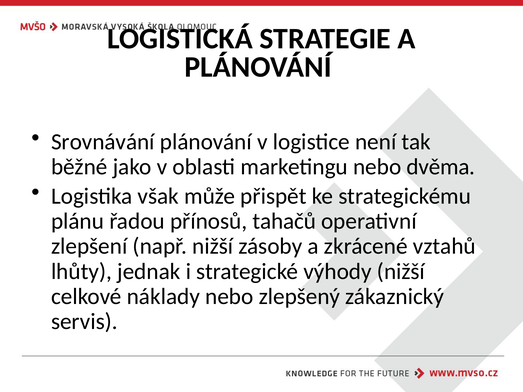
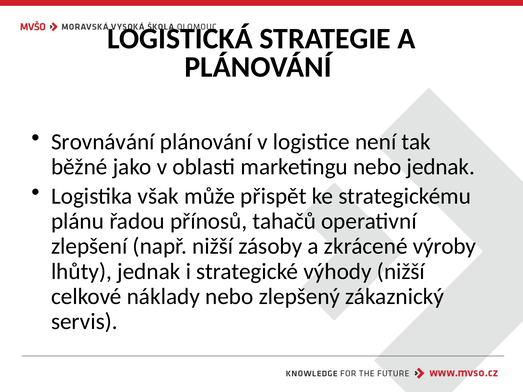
nebo dvěma: dvěma -> jednak
vztahů: vztahů -> výroby
